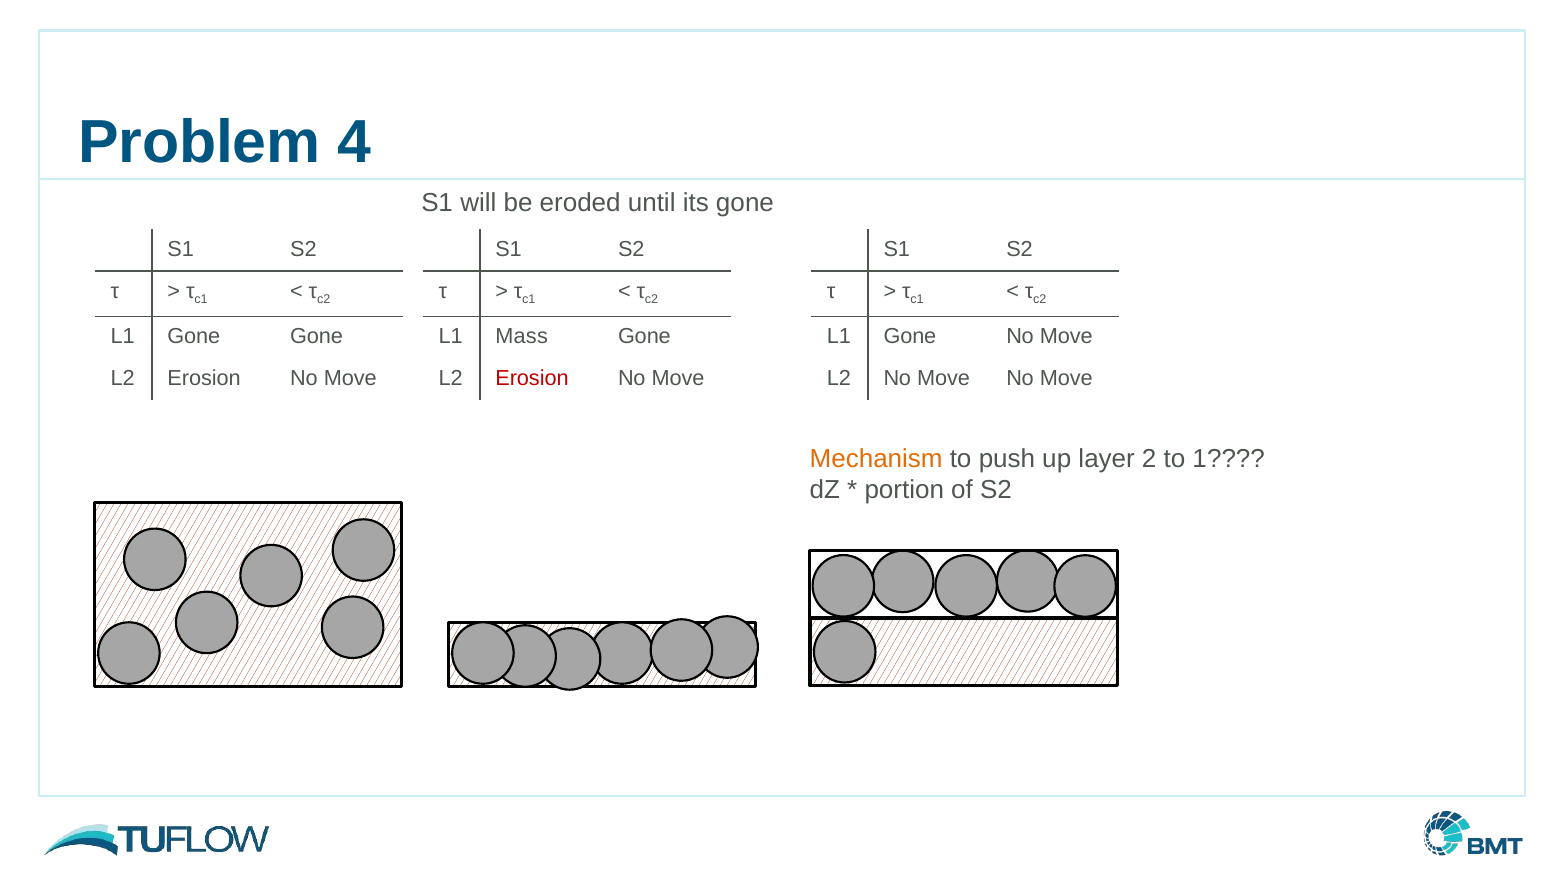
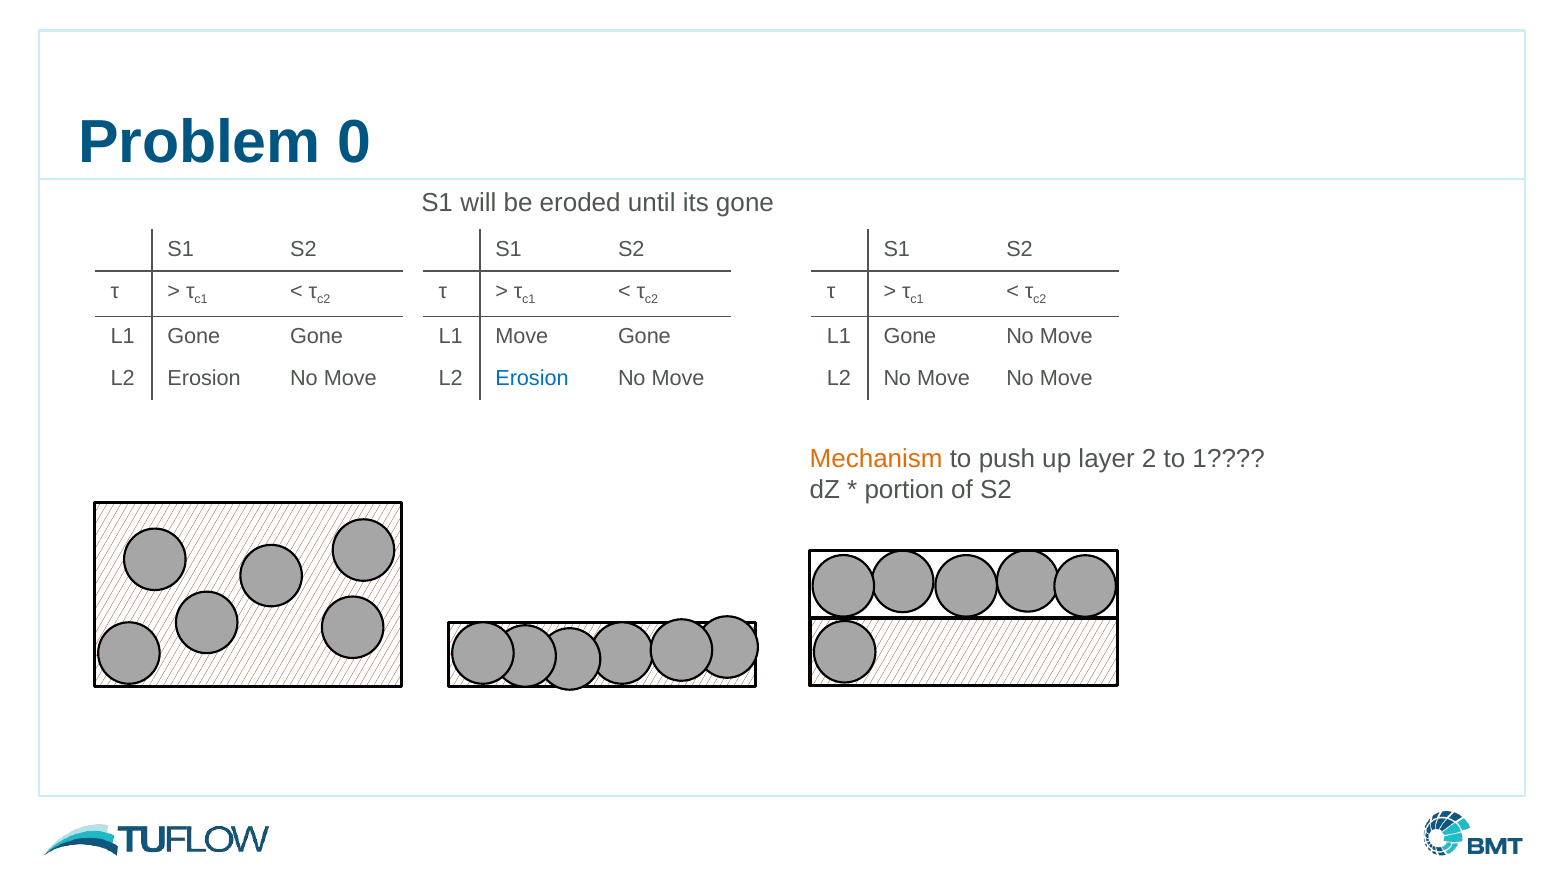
4: 4 -> 0
L1 Mass: Mass -> Move
Erosion at (532, 379) colour: red -> blue
